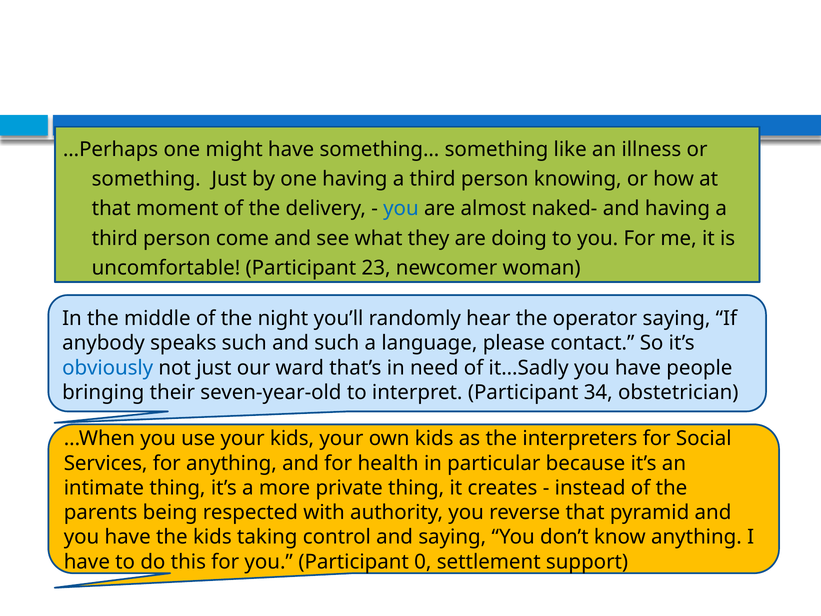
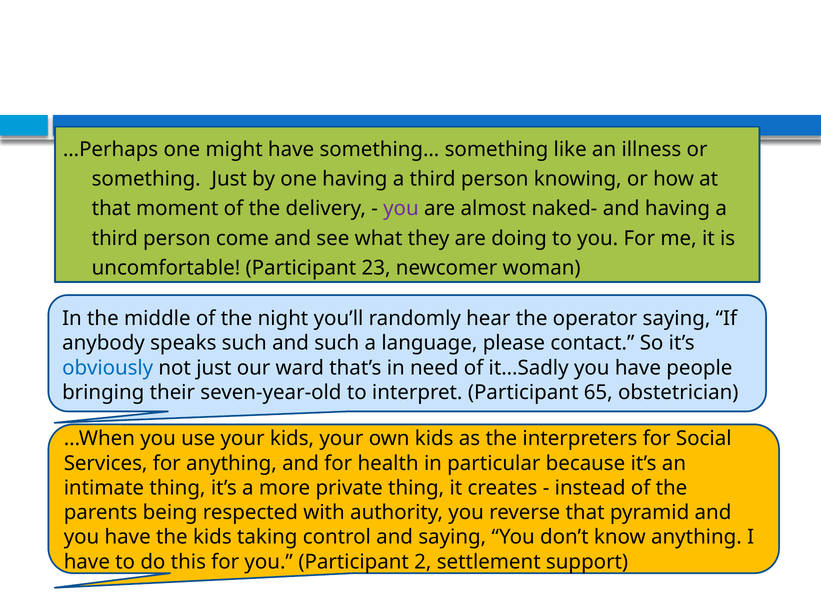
you at (401, 209) colour: blue -> purple
34: 34 -> 65
0: 0 -> 2
